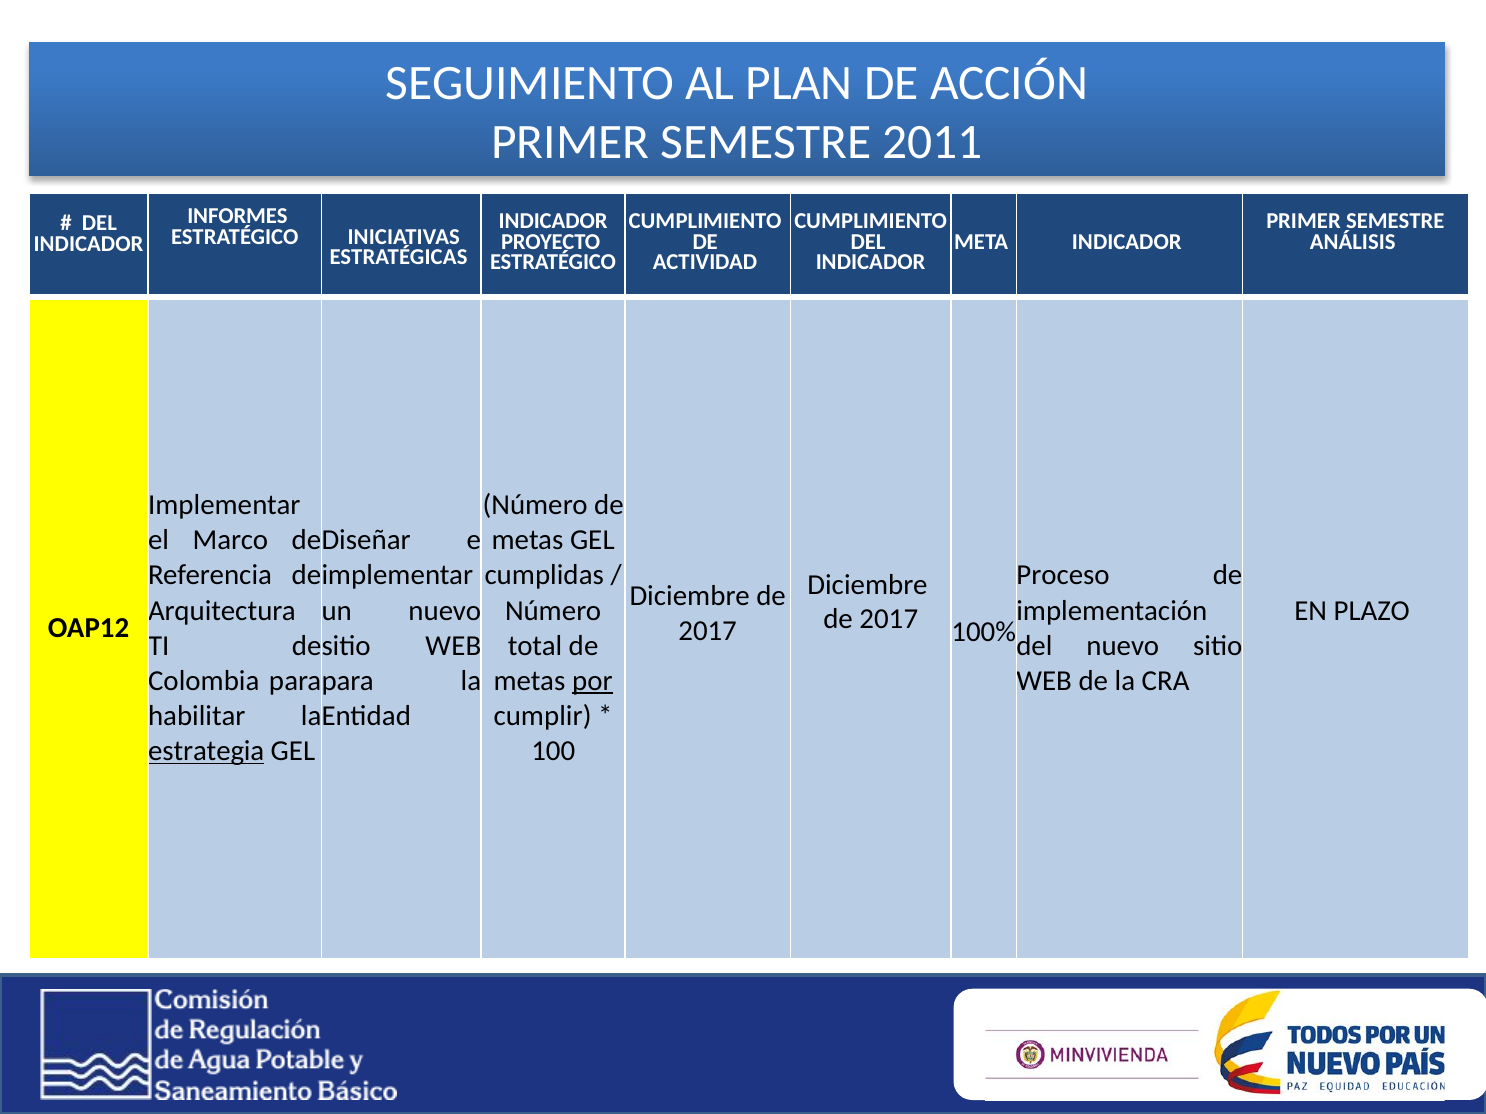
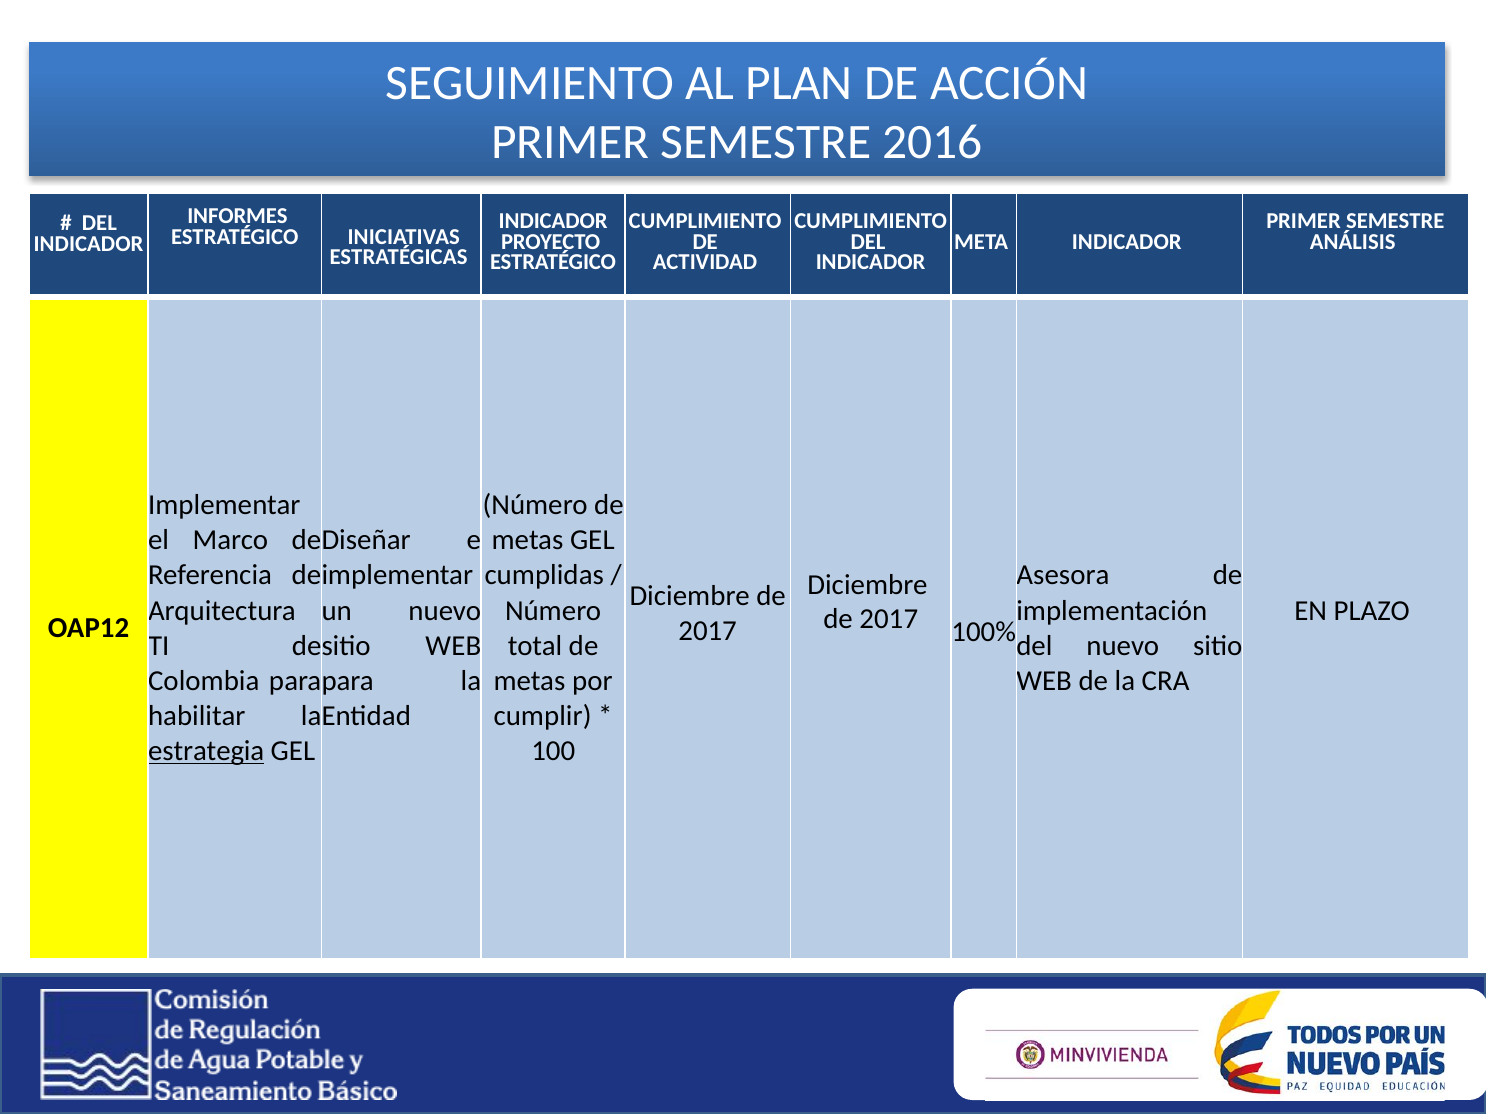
2011: 2011 -> 2016
Proceso: Proceso -> Asesora
por underline: present -> none
